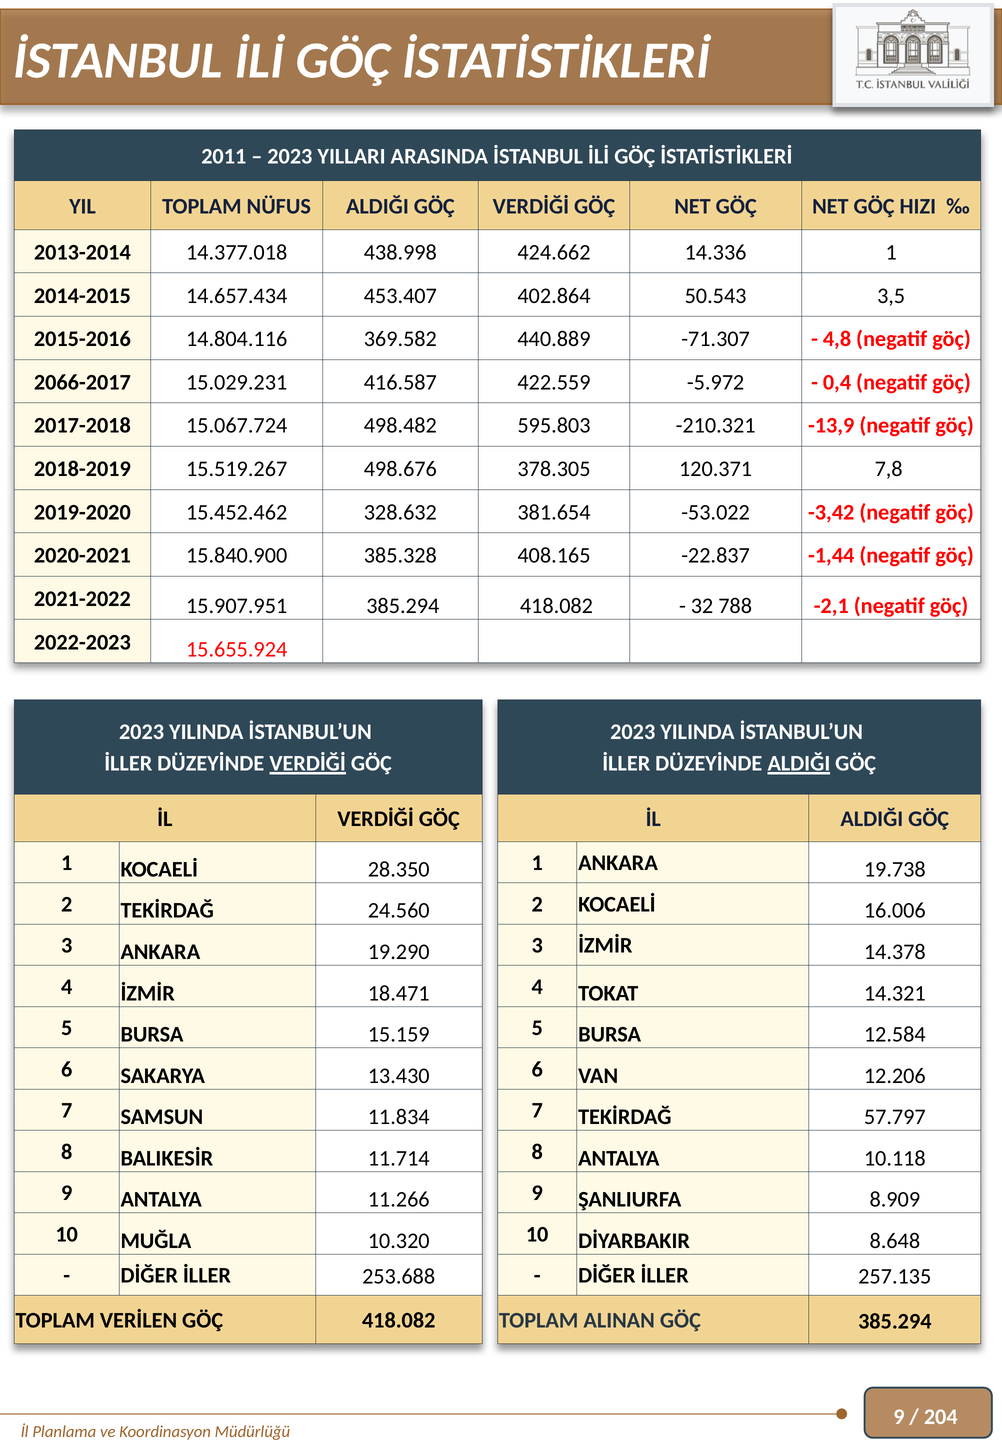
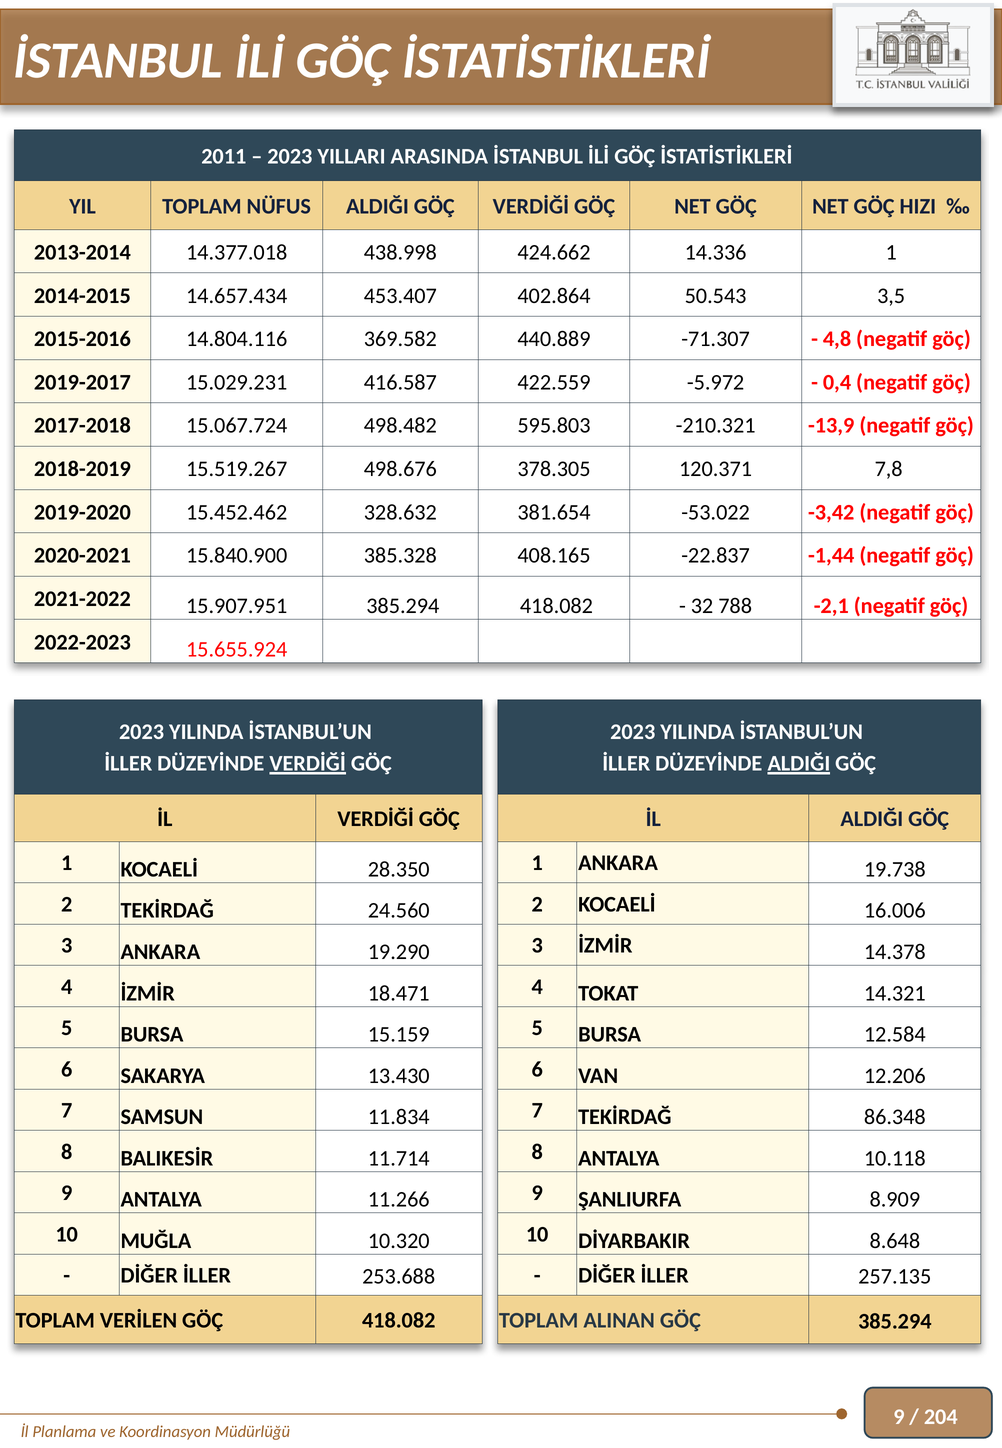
2066-2017: 2066-2017 -> 2019-2017
57.797: 57.797 -> 86.348
